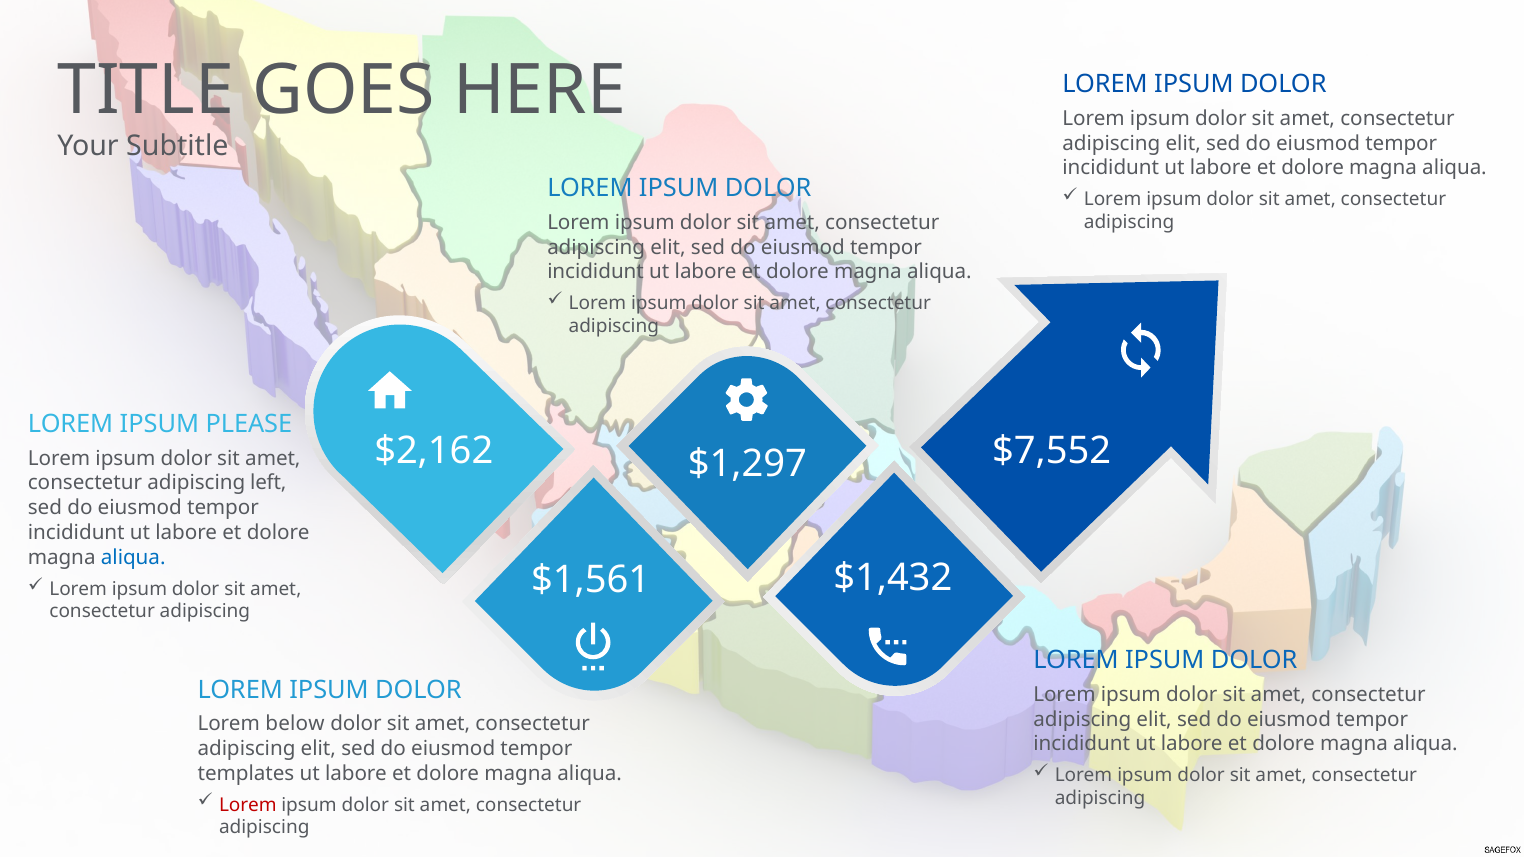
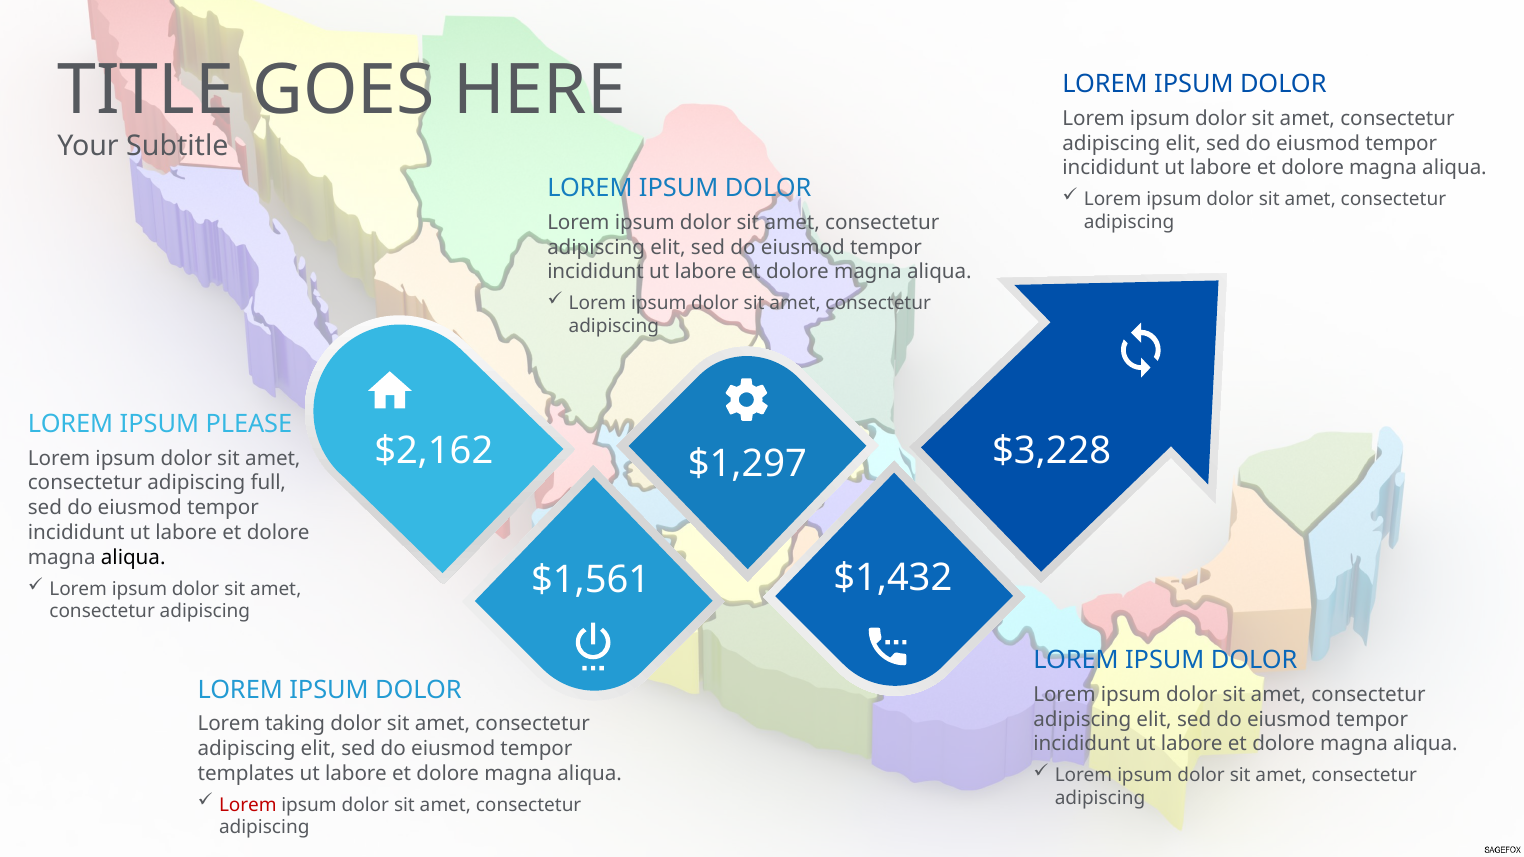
$7,552: $7,552 -> $3,228
left: left -> full
aliqua at (133, 558) colour: blue -> black
below: below -> taking
